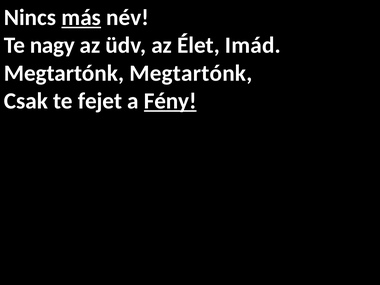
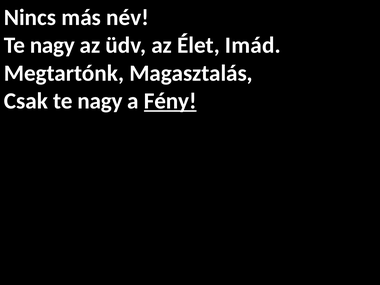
más underline: present -> none
Megtartónk Megtartónk: Megtartónk -> Magasztalás
Csak te fejet: fejet -> nagy
